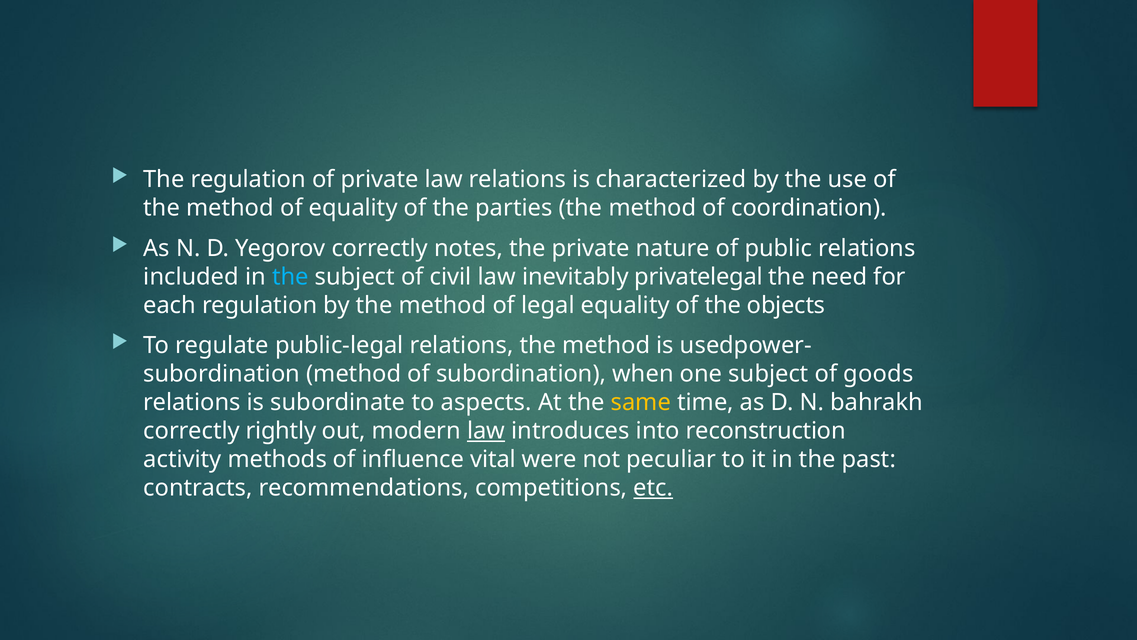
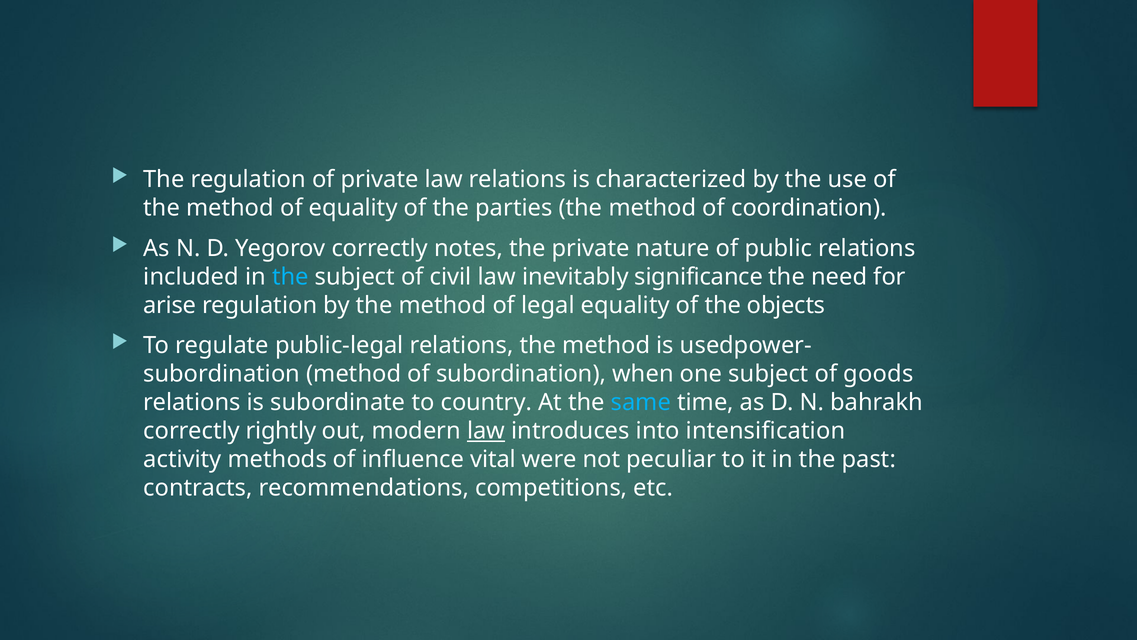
privatelegal: privatelegal -> significance
each: each -> arise
aspects: aspects -> country
same colour: yellow -> light blue
reconstruction: reconstruction -> intensification
etc underline: present -> none
